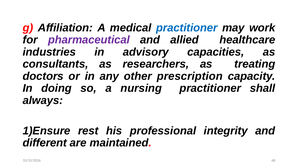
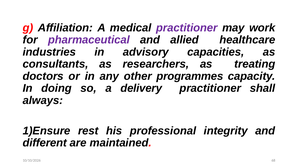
practitioner at (187, 28) colour: blue -> purple
prescription: prescription -> programmes
nursing: nursing -> delivery
